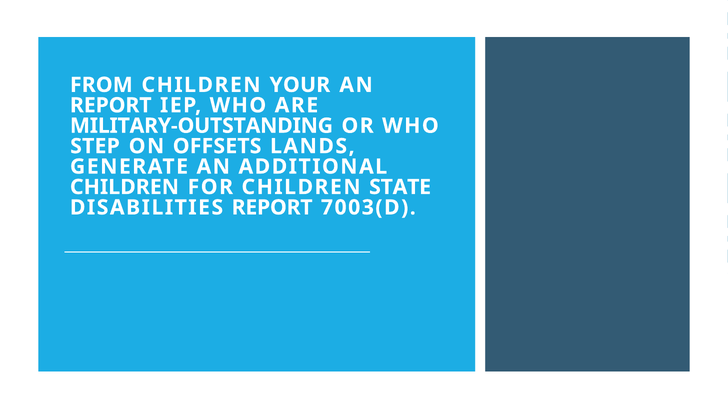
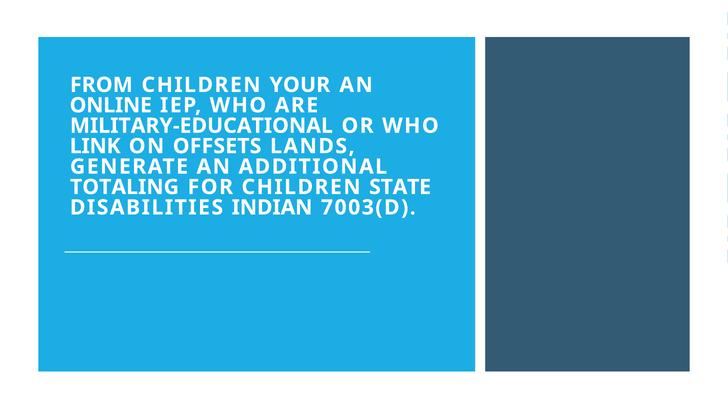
REPORT at (111, 105): REPORT -> ONLINE
MILITARY-OUTSTANDING: MILITARY-OUTSTANDING -> MILITARY-EDUCATIONAL
STEP: STEP -> LINK
CHILDREN at (124, 187): CHILDREN -> TOTALING
DISABILITIES REPORT: REPORT -> INDIAN
